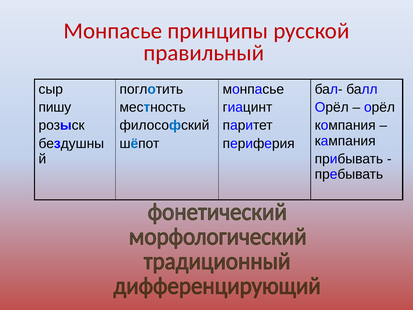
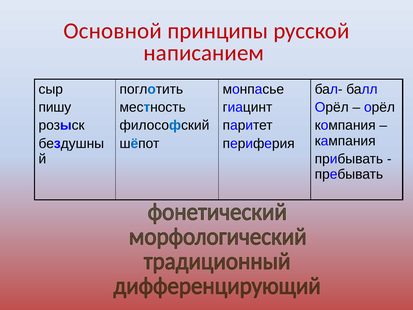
Монпасье at (113, 31): Монпасье -> Основной
правильный: правильный -> написанием
